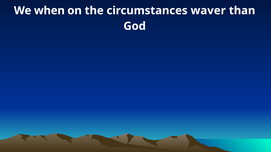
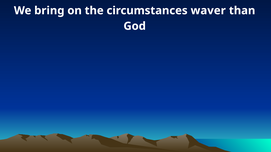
when: when -> bring
